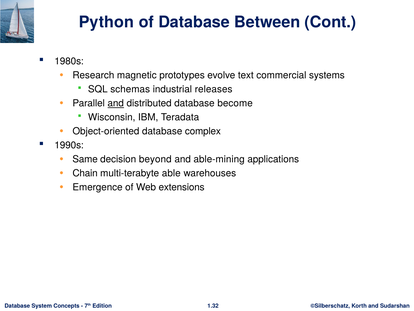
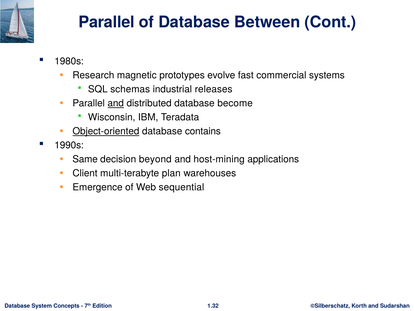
Python at (106, 22): Python -> Parallel
text: text -> fast
Object-oriented underline: none -> present
complex: complex -> contains
able-mining: able-mining -> host-mining
Chain: Chain -> Client
able: able -> plan
extensions: extensions -> sequential
